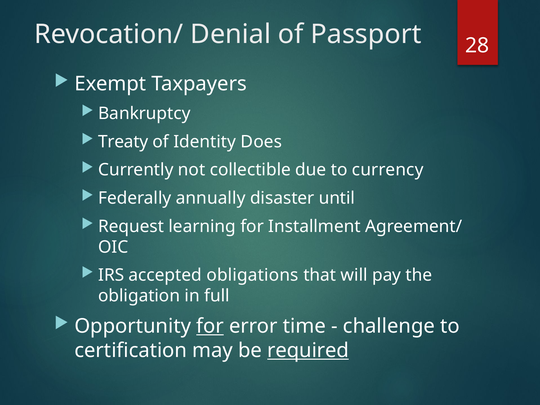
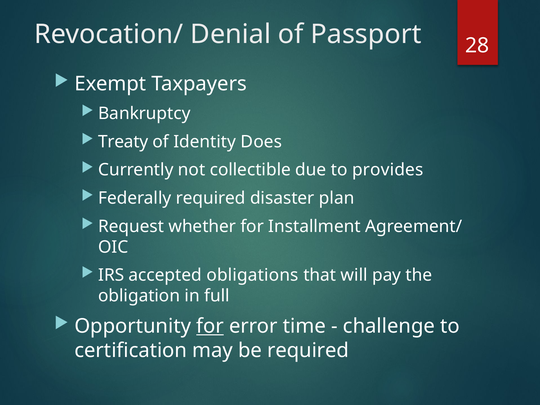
currency: currency -> provides
Federally annually: annually -> required
until: until -> plan
learning: learning -> whether
required at (308, 350) underline: present -> none
